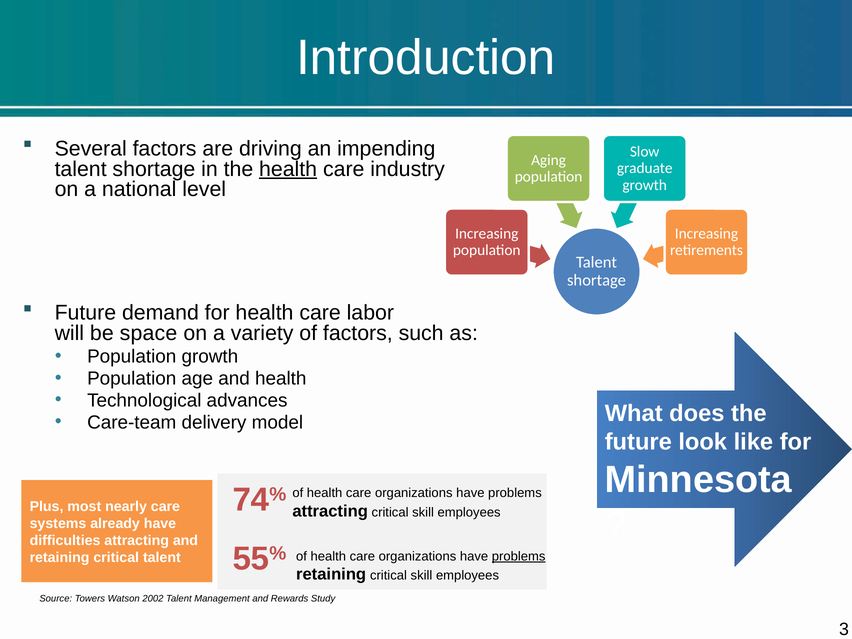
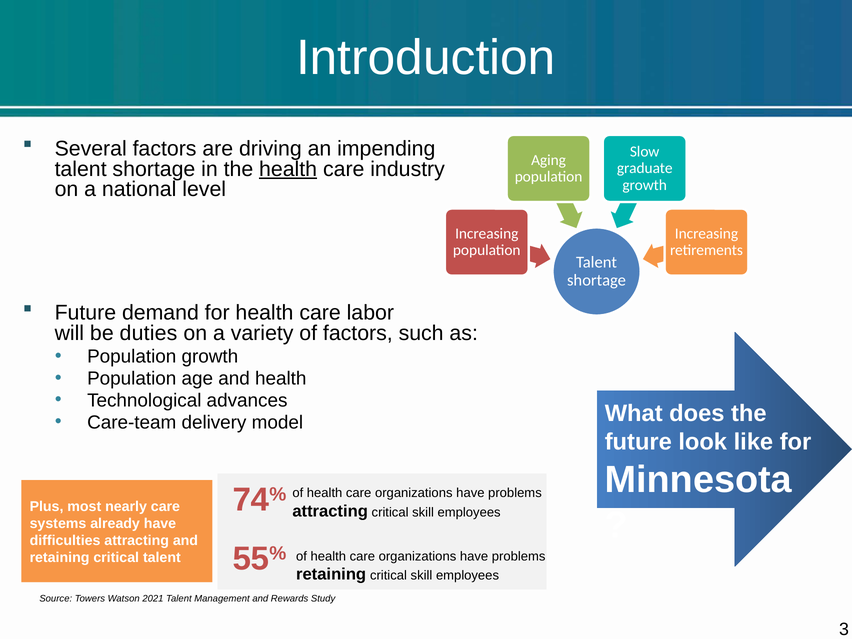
space: space -> duties
problems at (519, 556) underline: present -> none
2002: 2002 -> 2021
